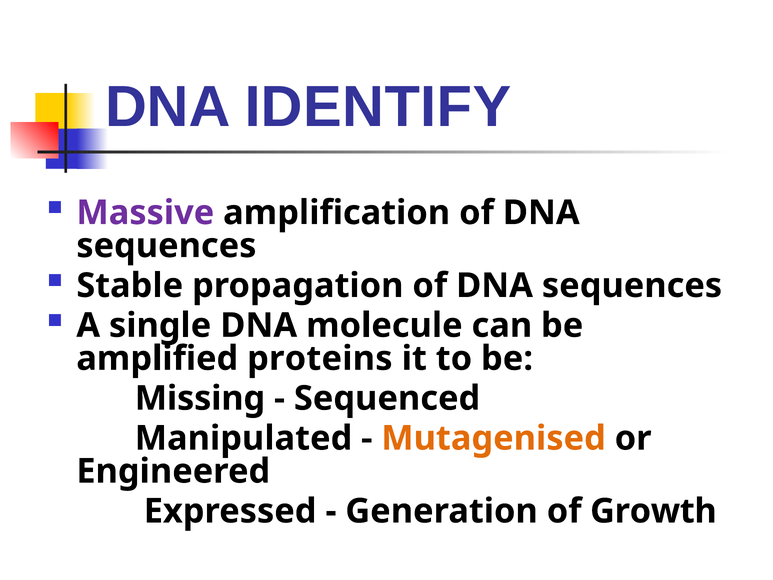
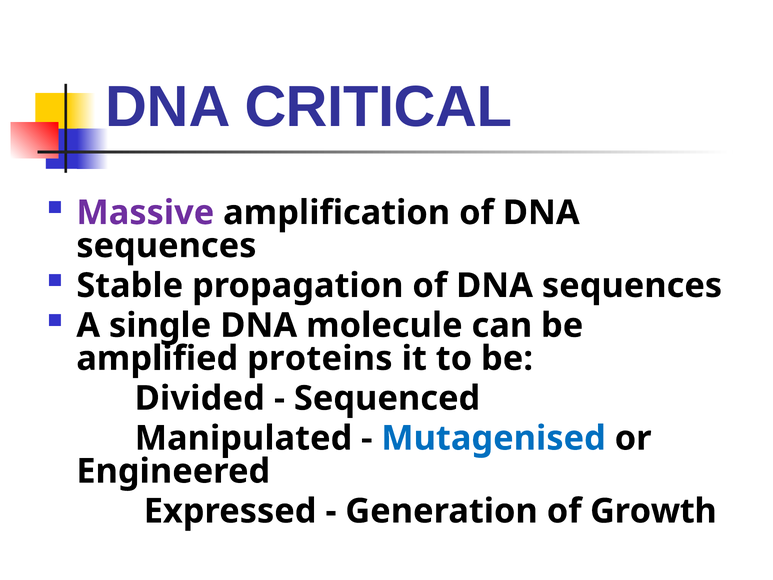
IDENTIFY: IDENTIFY -> CRITICAL
Missing: Missing -> Divided
Mutagenised colour: orange -> blue
